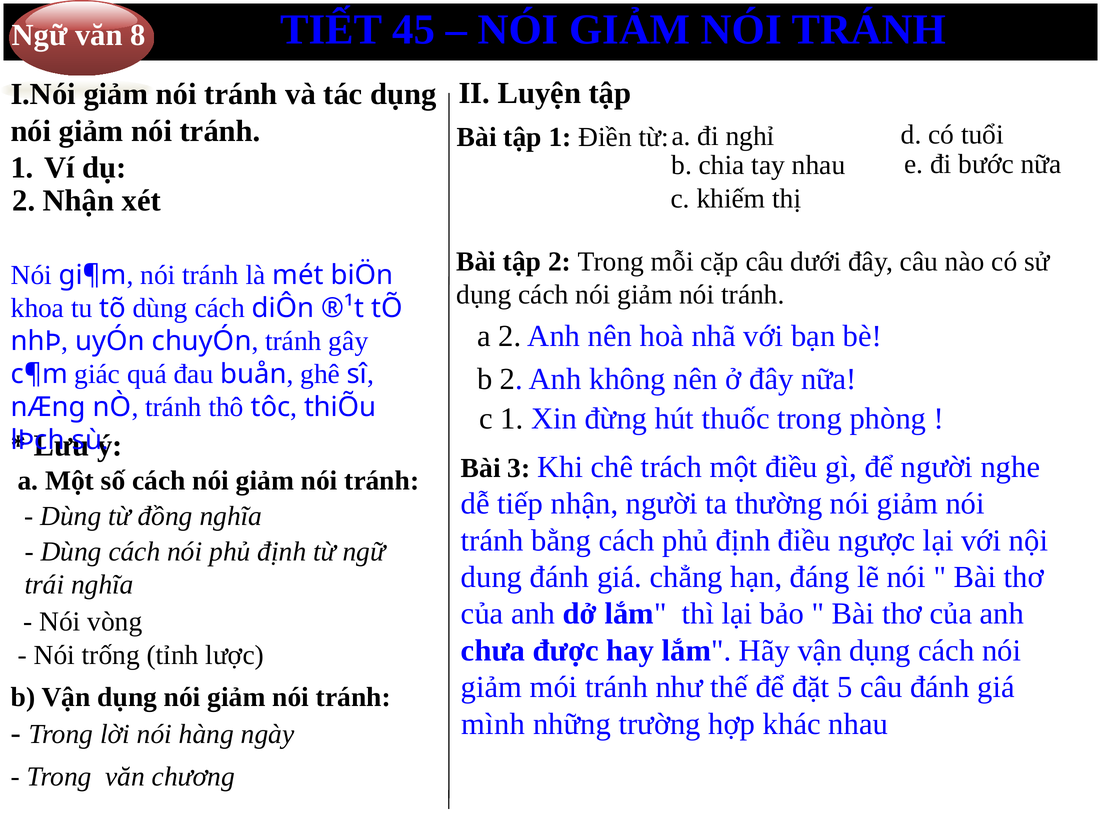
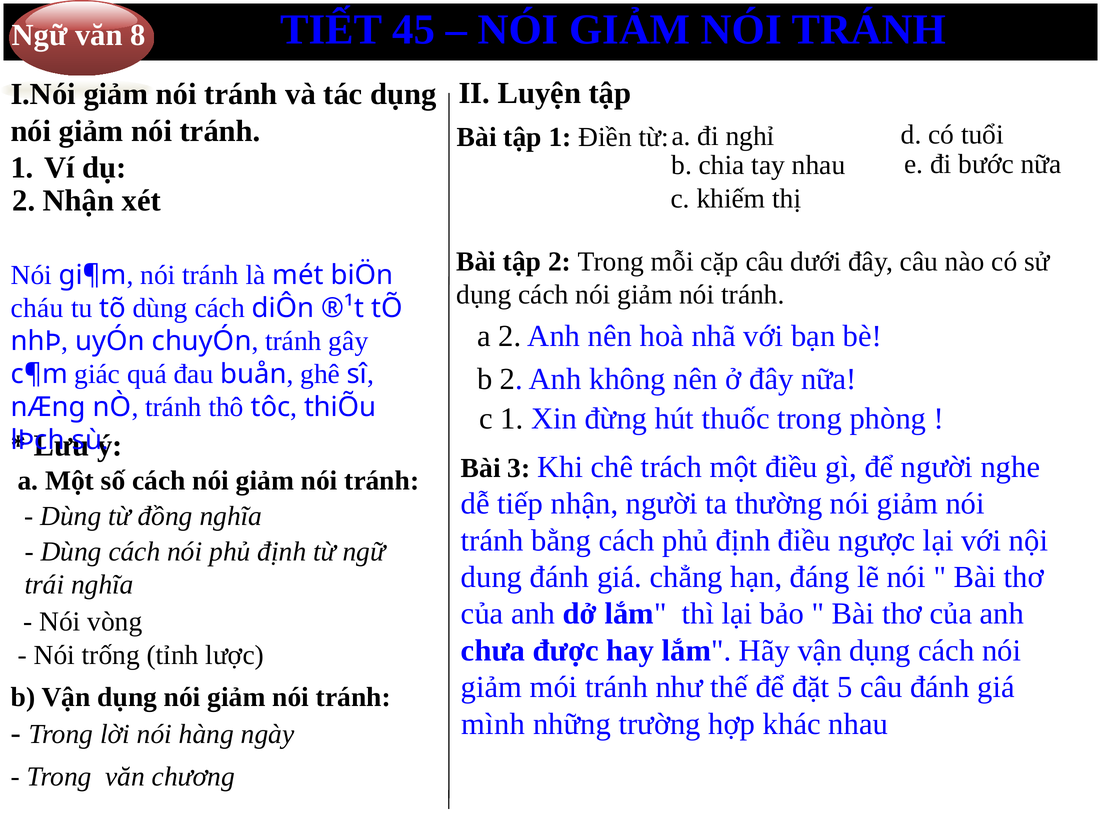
khoa: khoa -> cháu
